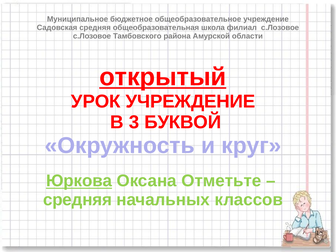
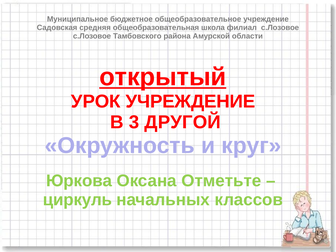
БУКВОЙ: БУКВОЙ -> ДРУГОЙ
Юркова underline: present -> none
средняя at (78, 200): средняя -> циркуль
